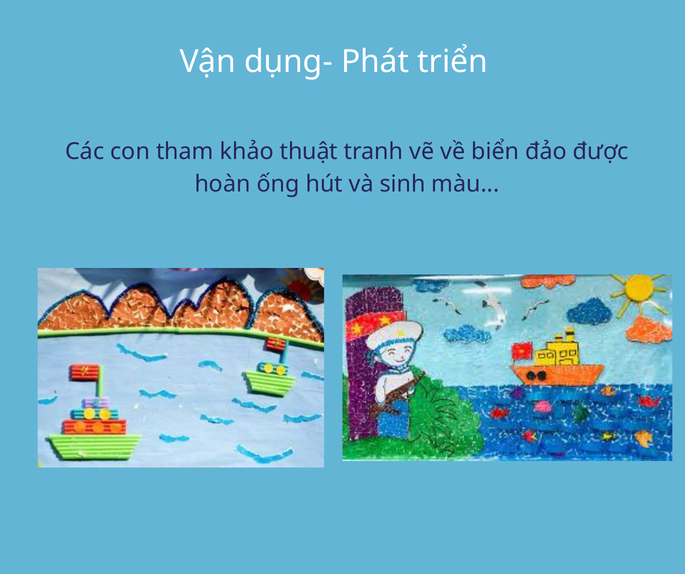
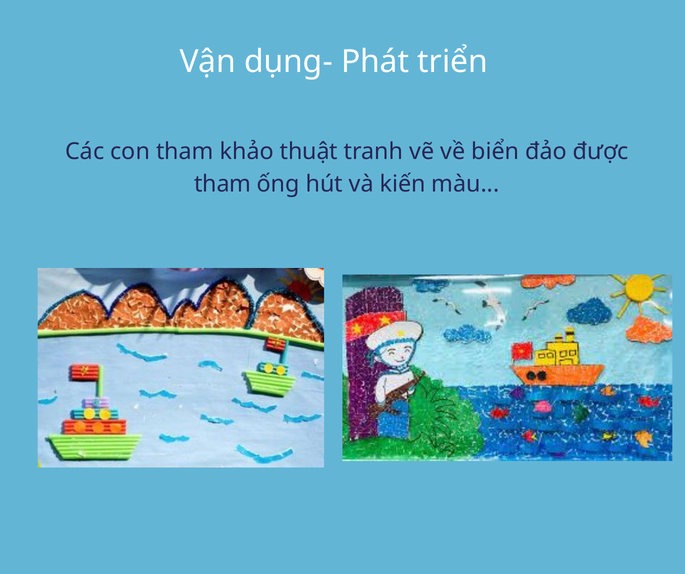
hoàn at (223, 184): hoàn -> tham
sinh: sinh -> kiến
